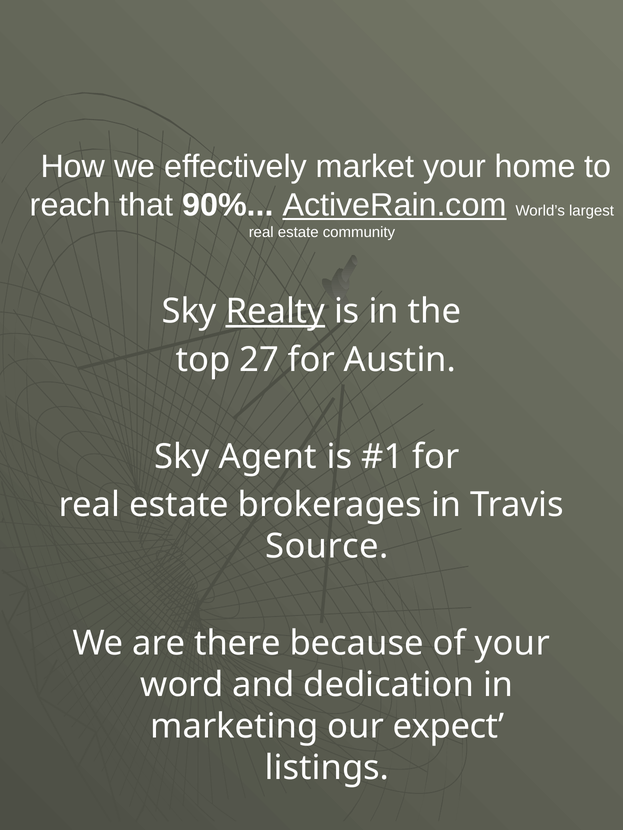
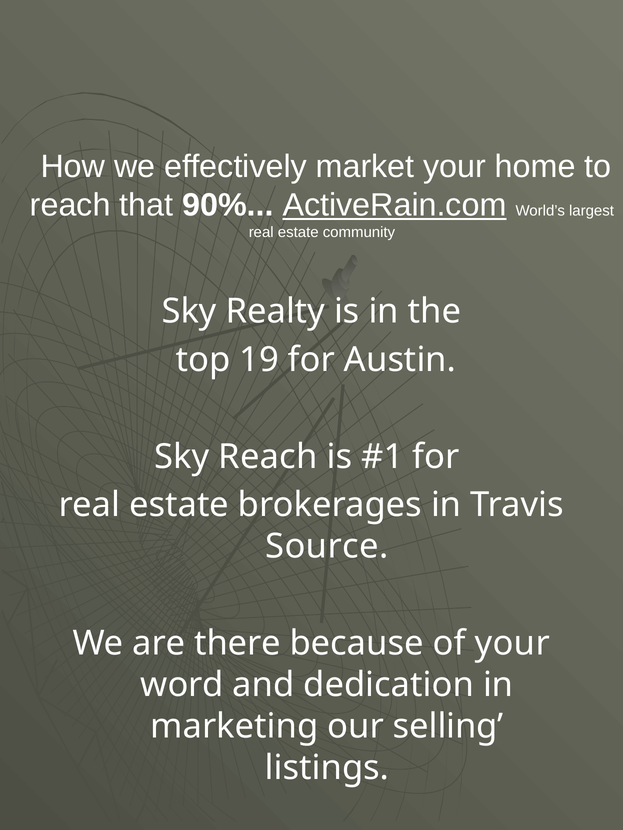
Realty underline: present -> none
27: 27 -> 19
Sky Agent: Agent -> Reach
expect: expect -> selling
